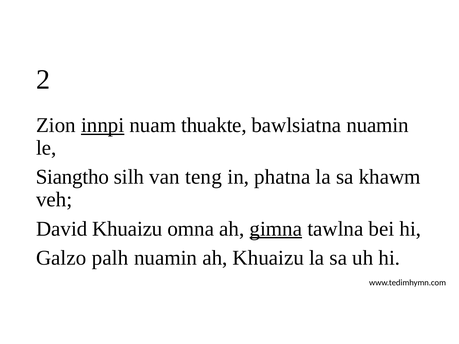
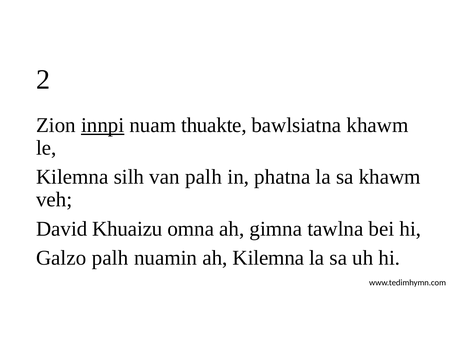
bawlsiatna nuamin: nuamin -> khawm
Siangtho at (72, 177): Siangtho -> Kilemna
van teng: teng -> palh
gimna underline: present -> none
ah Khuaizu: Khuaizu -> Kilemna
